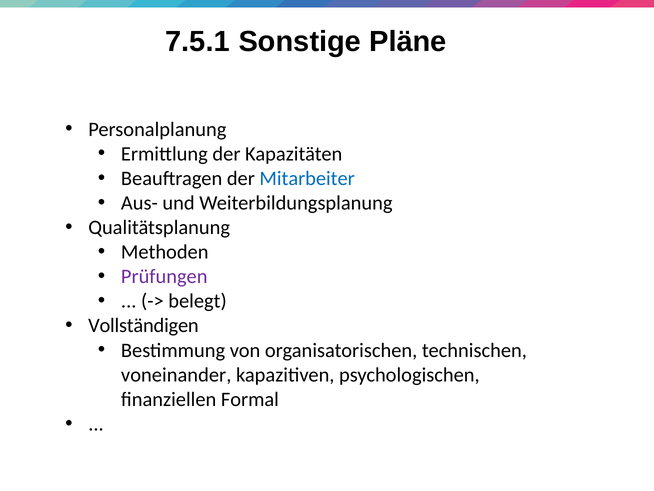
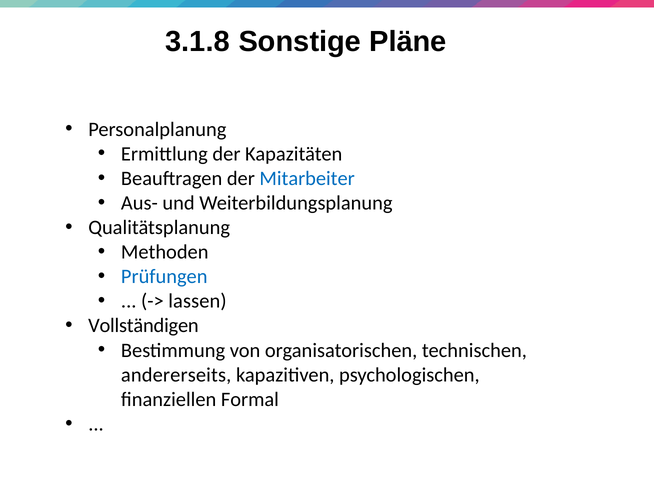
7.5.1: 7.5.1 -> 3.1.8
Prüfungen colour: purple -> blue
belegt: belegt -> lassen
voneinander: voneinander -> andererseits
